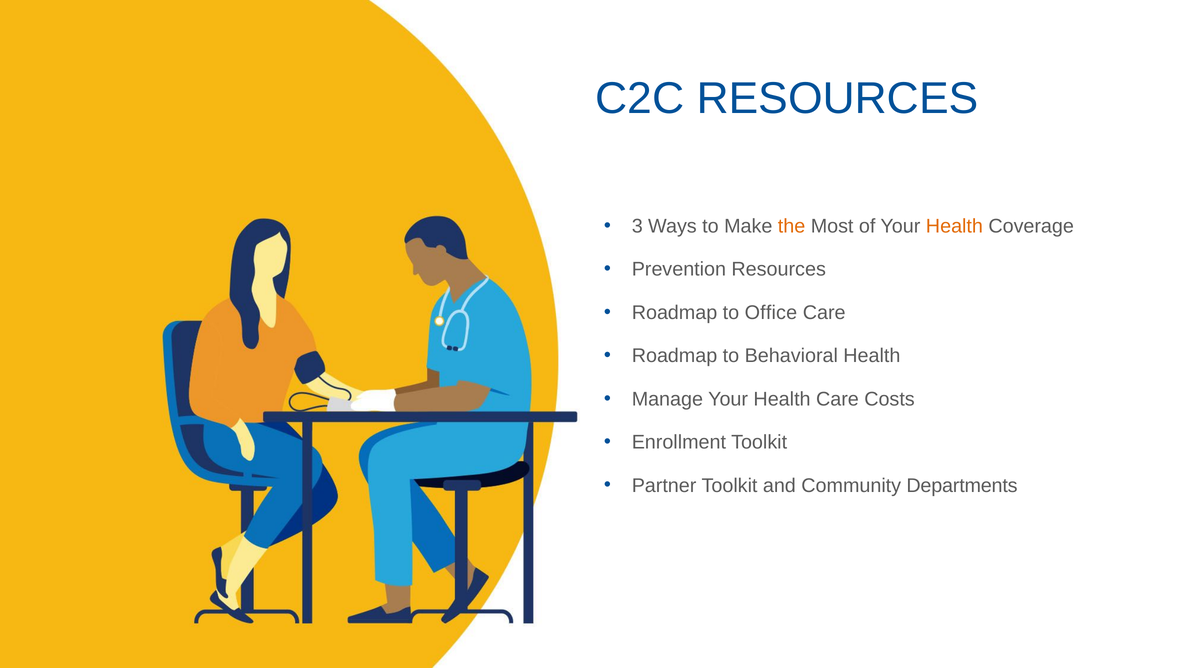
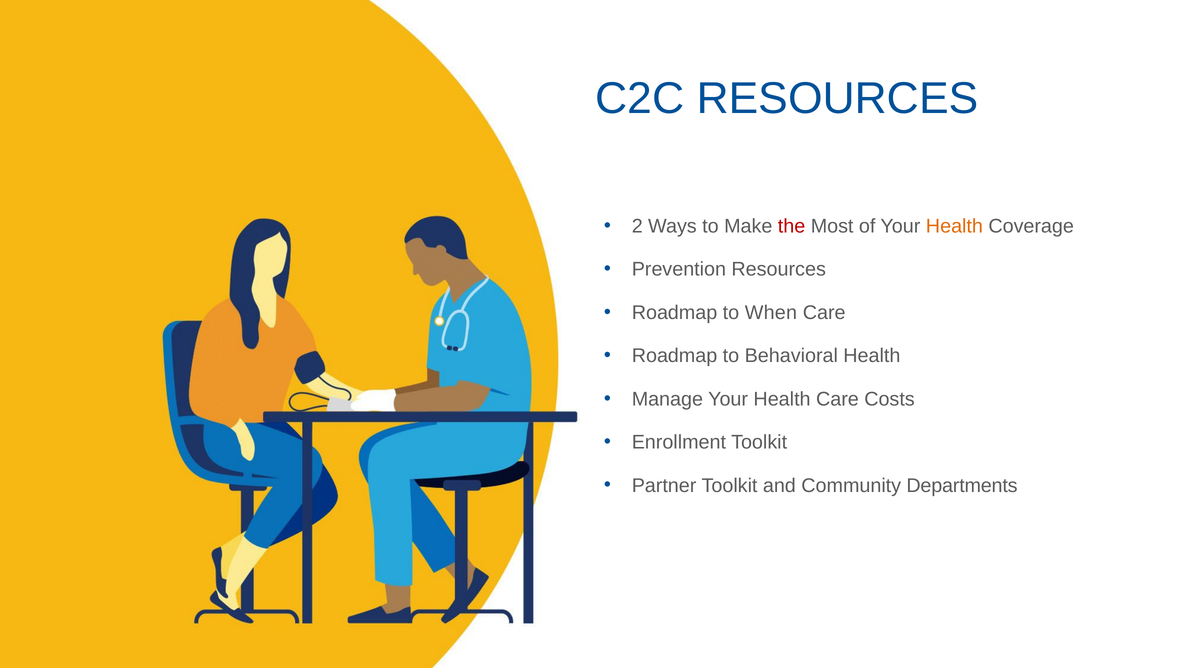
3: 3 -> 2
the colour: orange -> red
Office: Office -> When
